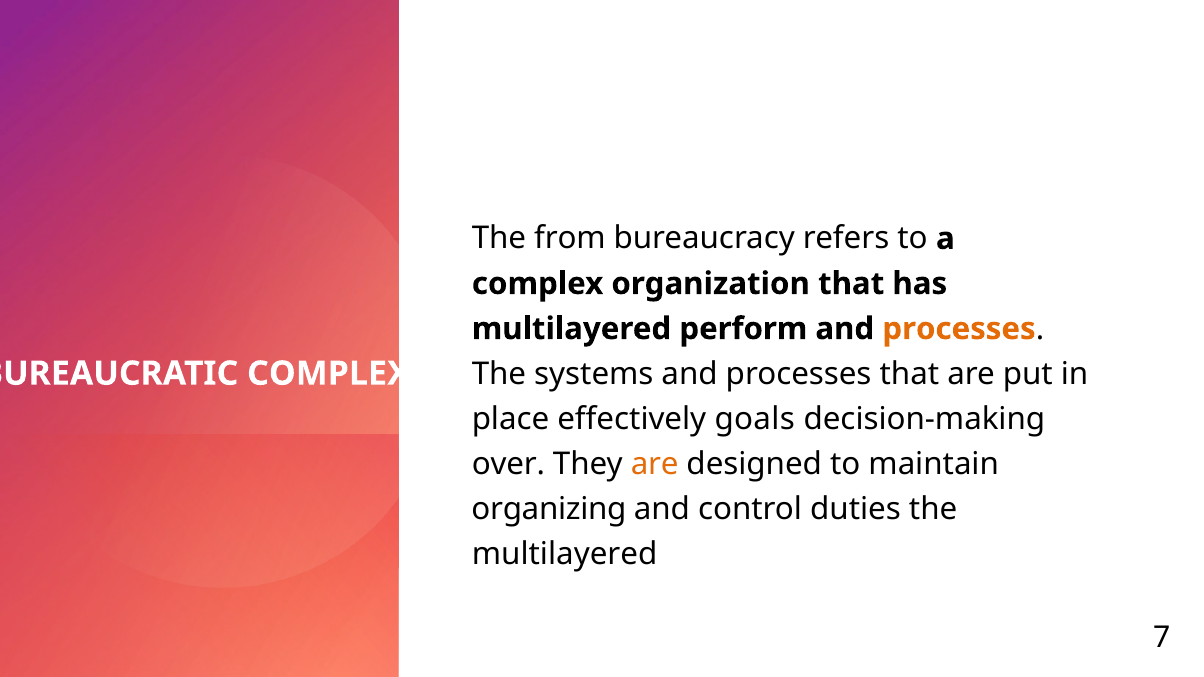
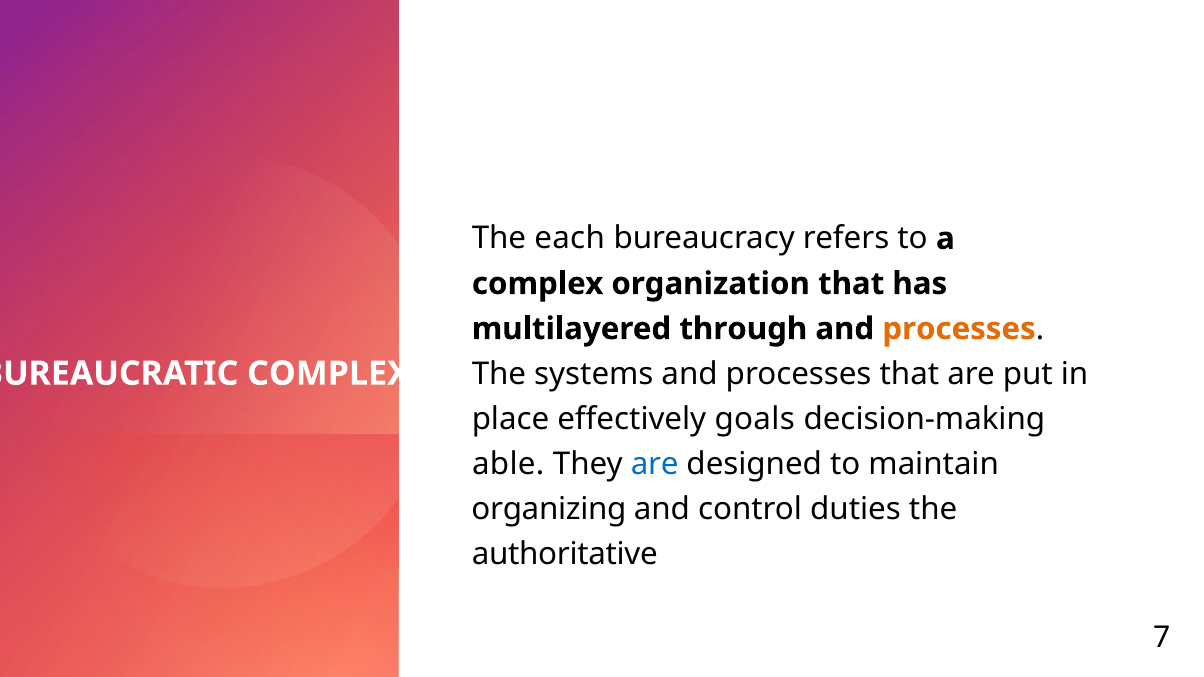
from: from -> each
perform: perform -> through
over: over -> able
are at (655, 464) colour: orange -> blue
multilayered at (565, 554): multilayered -> authoritative
